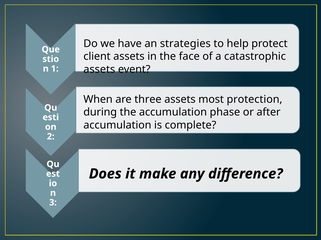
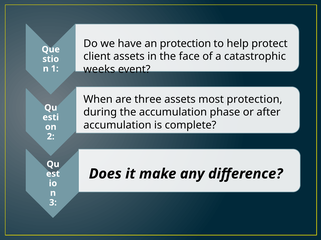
an strategies: strategies -> protection
assets at (99, 69): assets -> weeks
